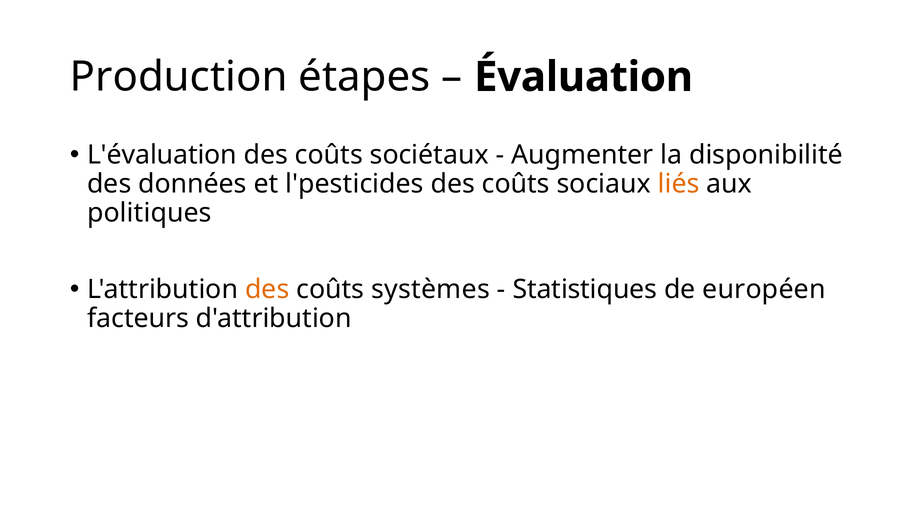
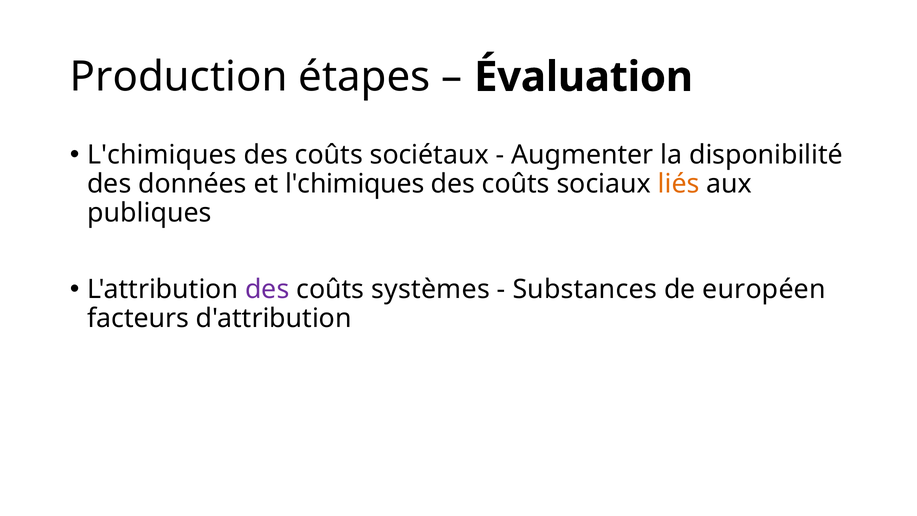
L'évaluation at (162, 155): L'évaluation -> L'chimiques
et l'pesticides: l'pesticides -> l'chimiques
politiques: politiques -> publiques
des at (267, 289) colour: orange -> purple
Statistiques: Statistiques -> Substances
